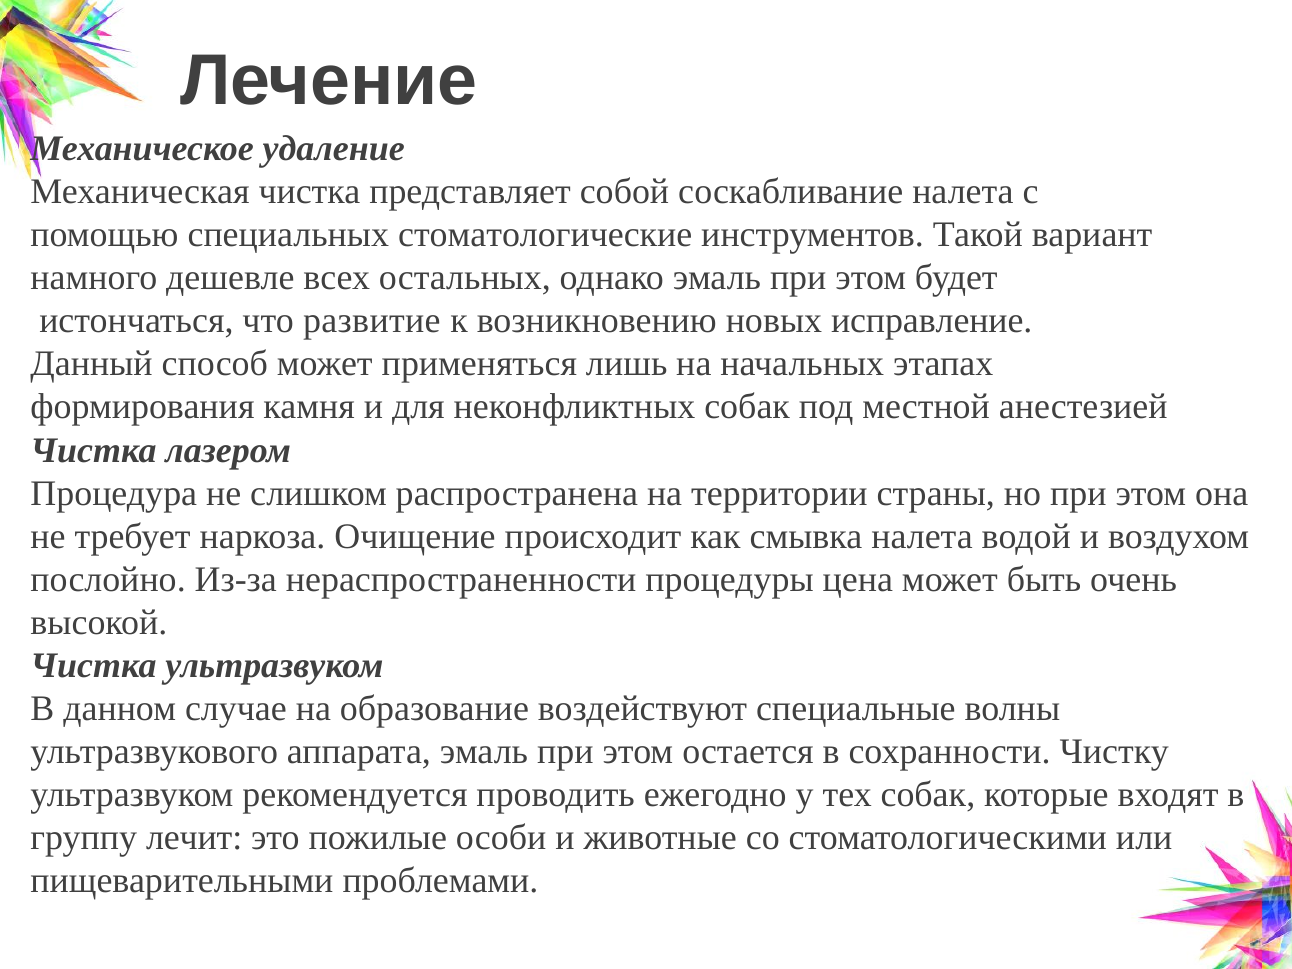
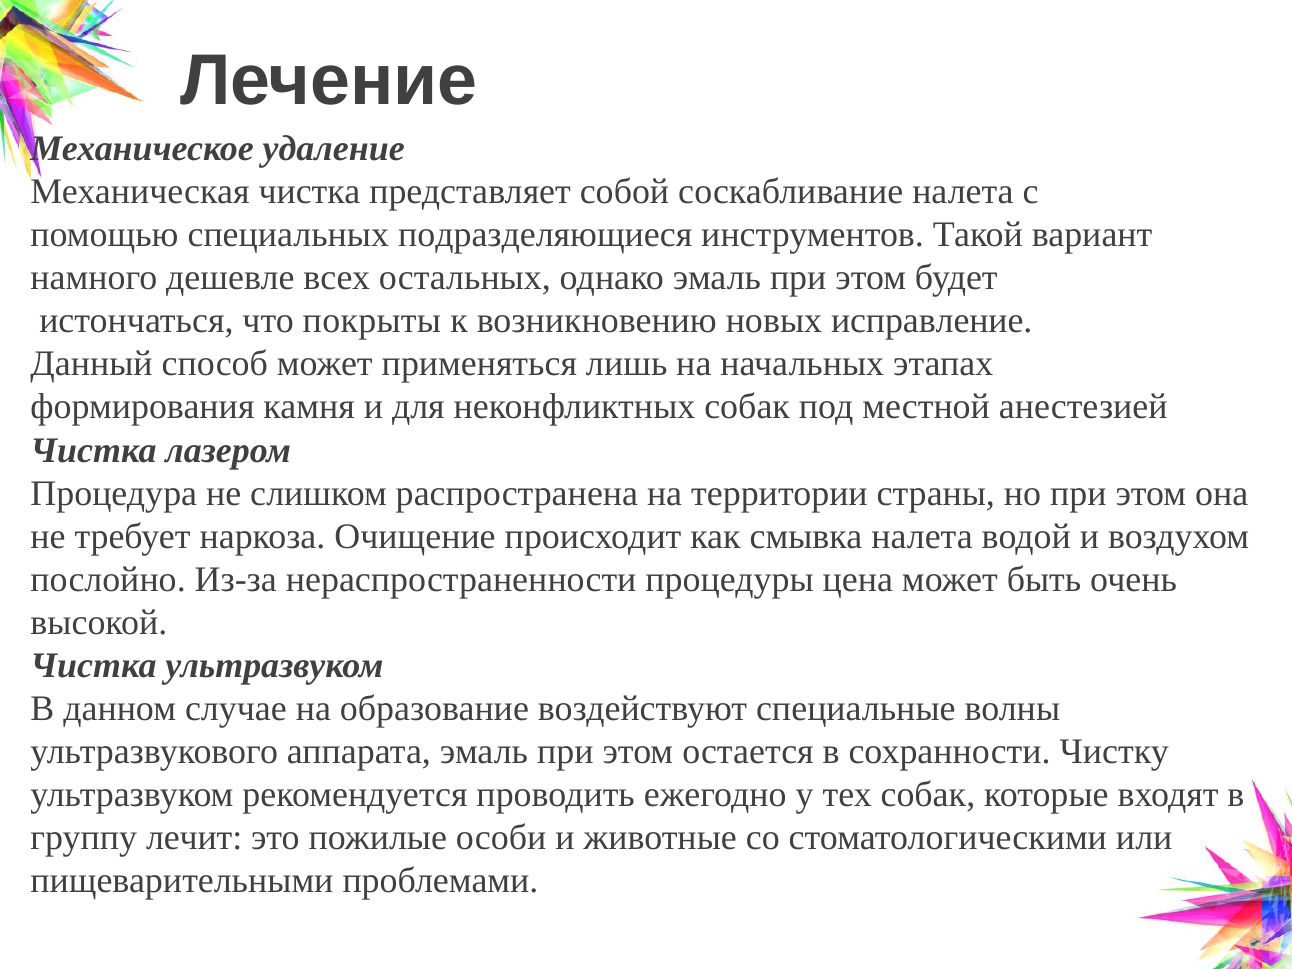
стоматологические: стоматологические -> подразделяющиеся
развитие: развитие -> покрыты
